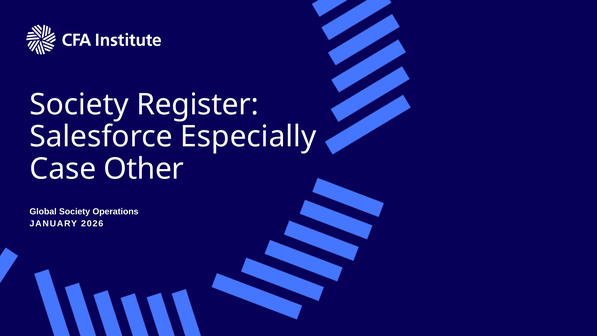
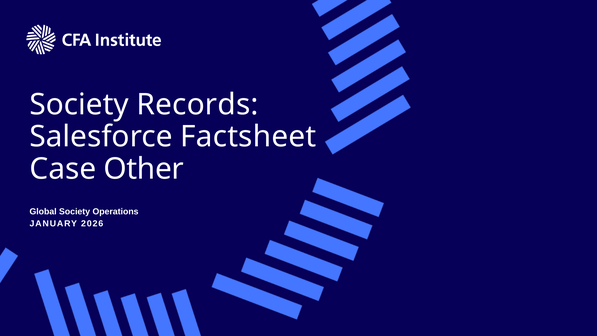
Register: Register -> Records
Especially: Especially -> Factsheet
